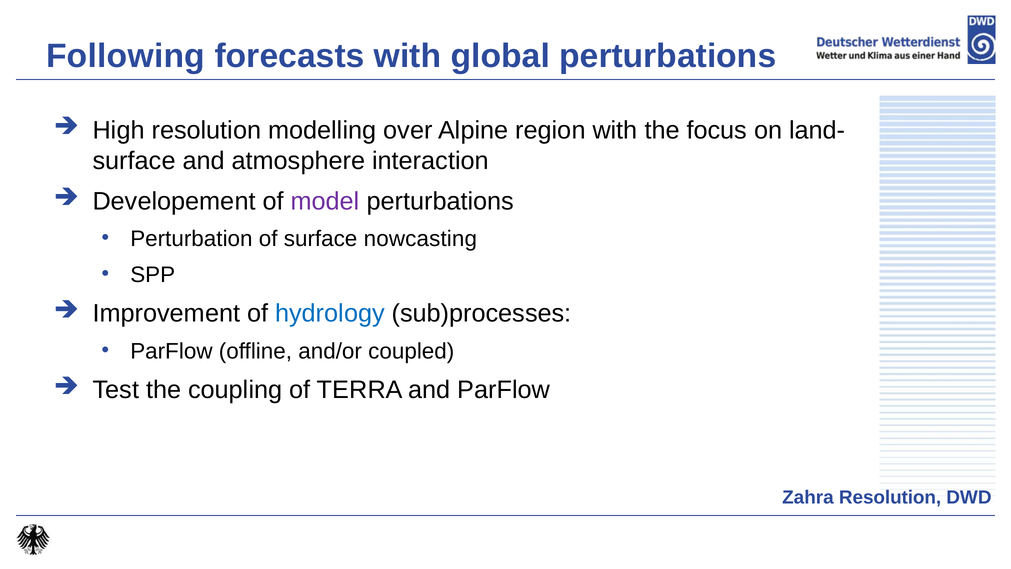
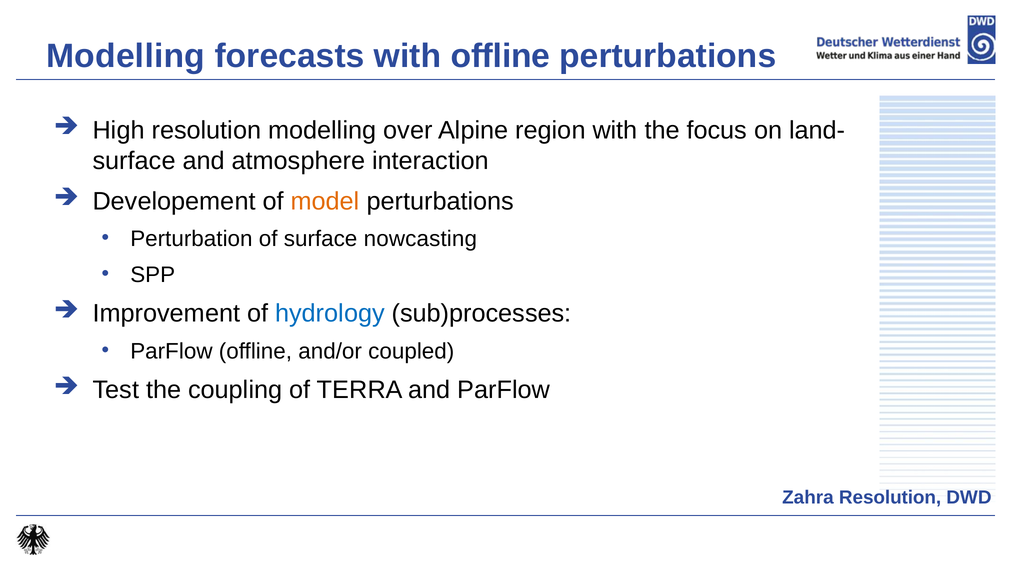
Following at (126, 56): Following -> Modelling
with global: global -> offline
model colour: purple -> orange
